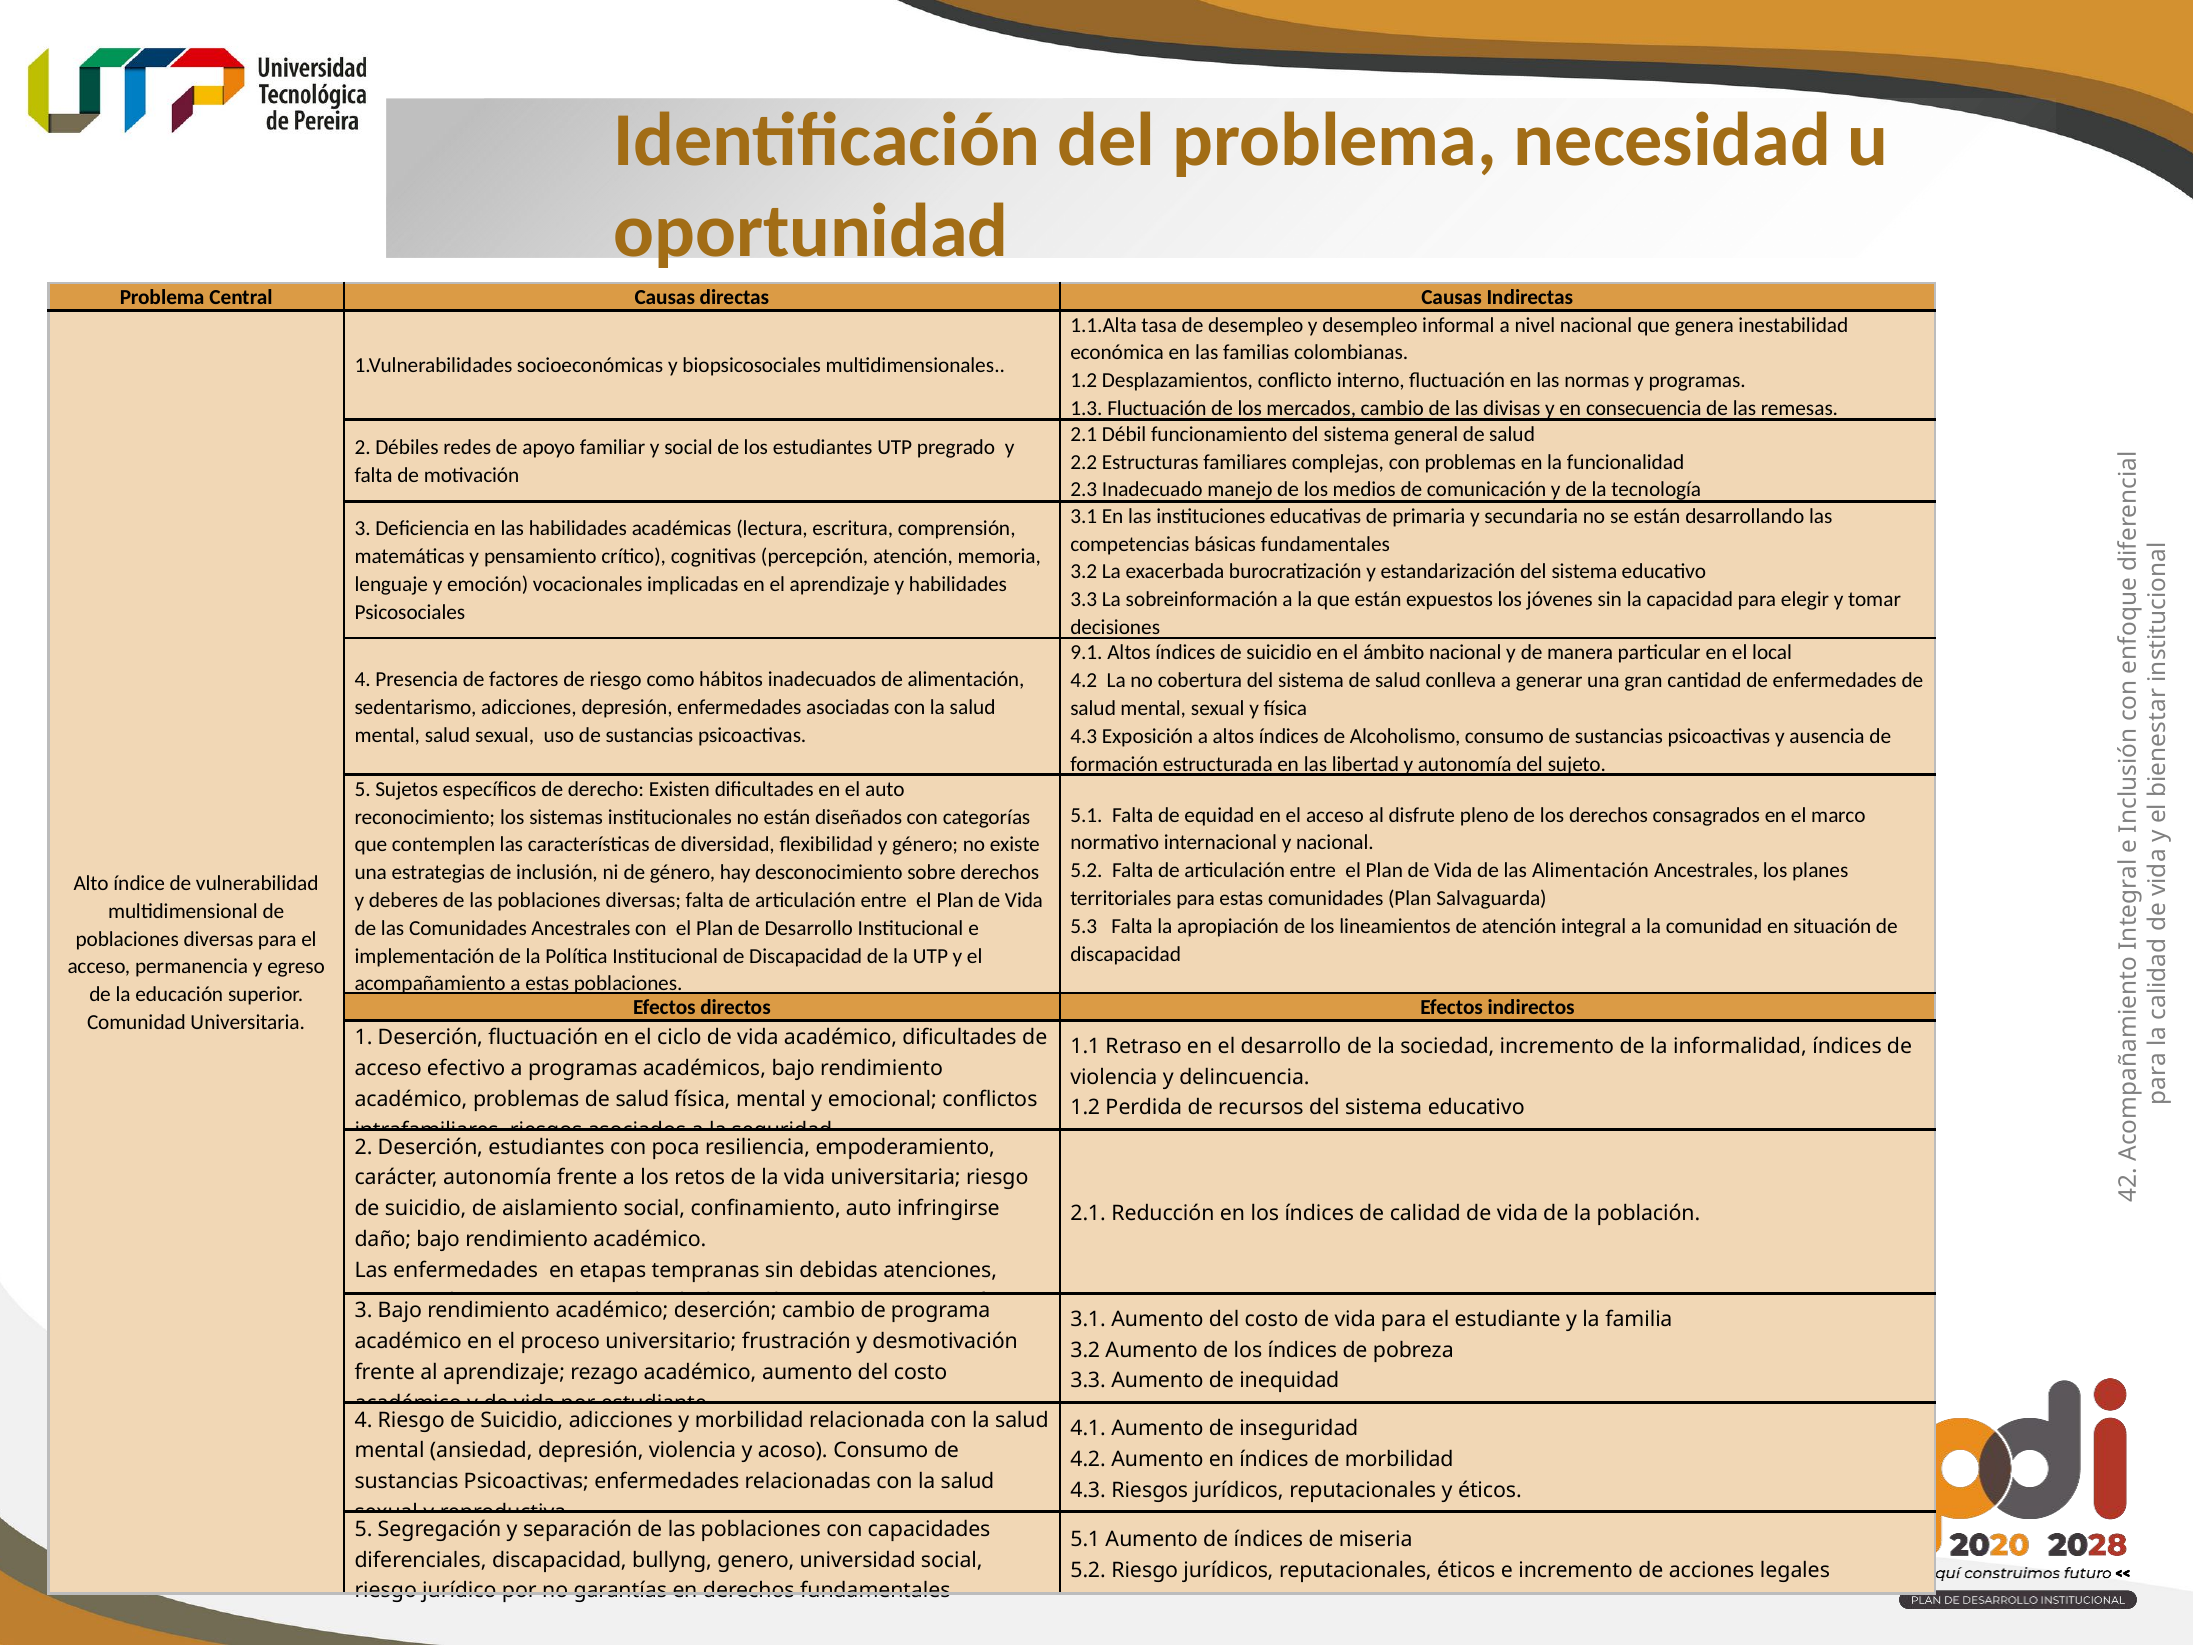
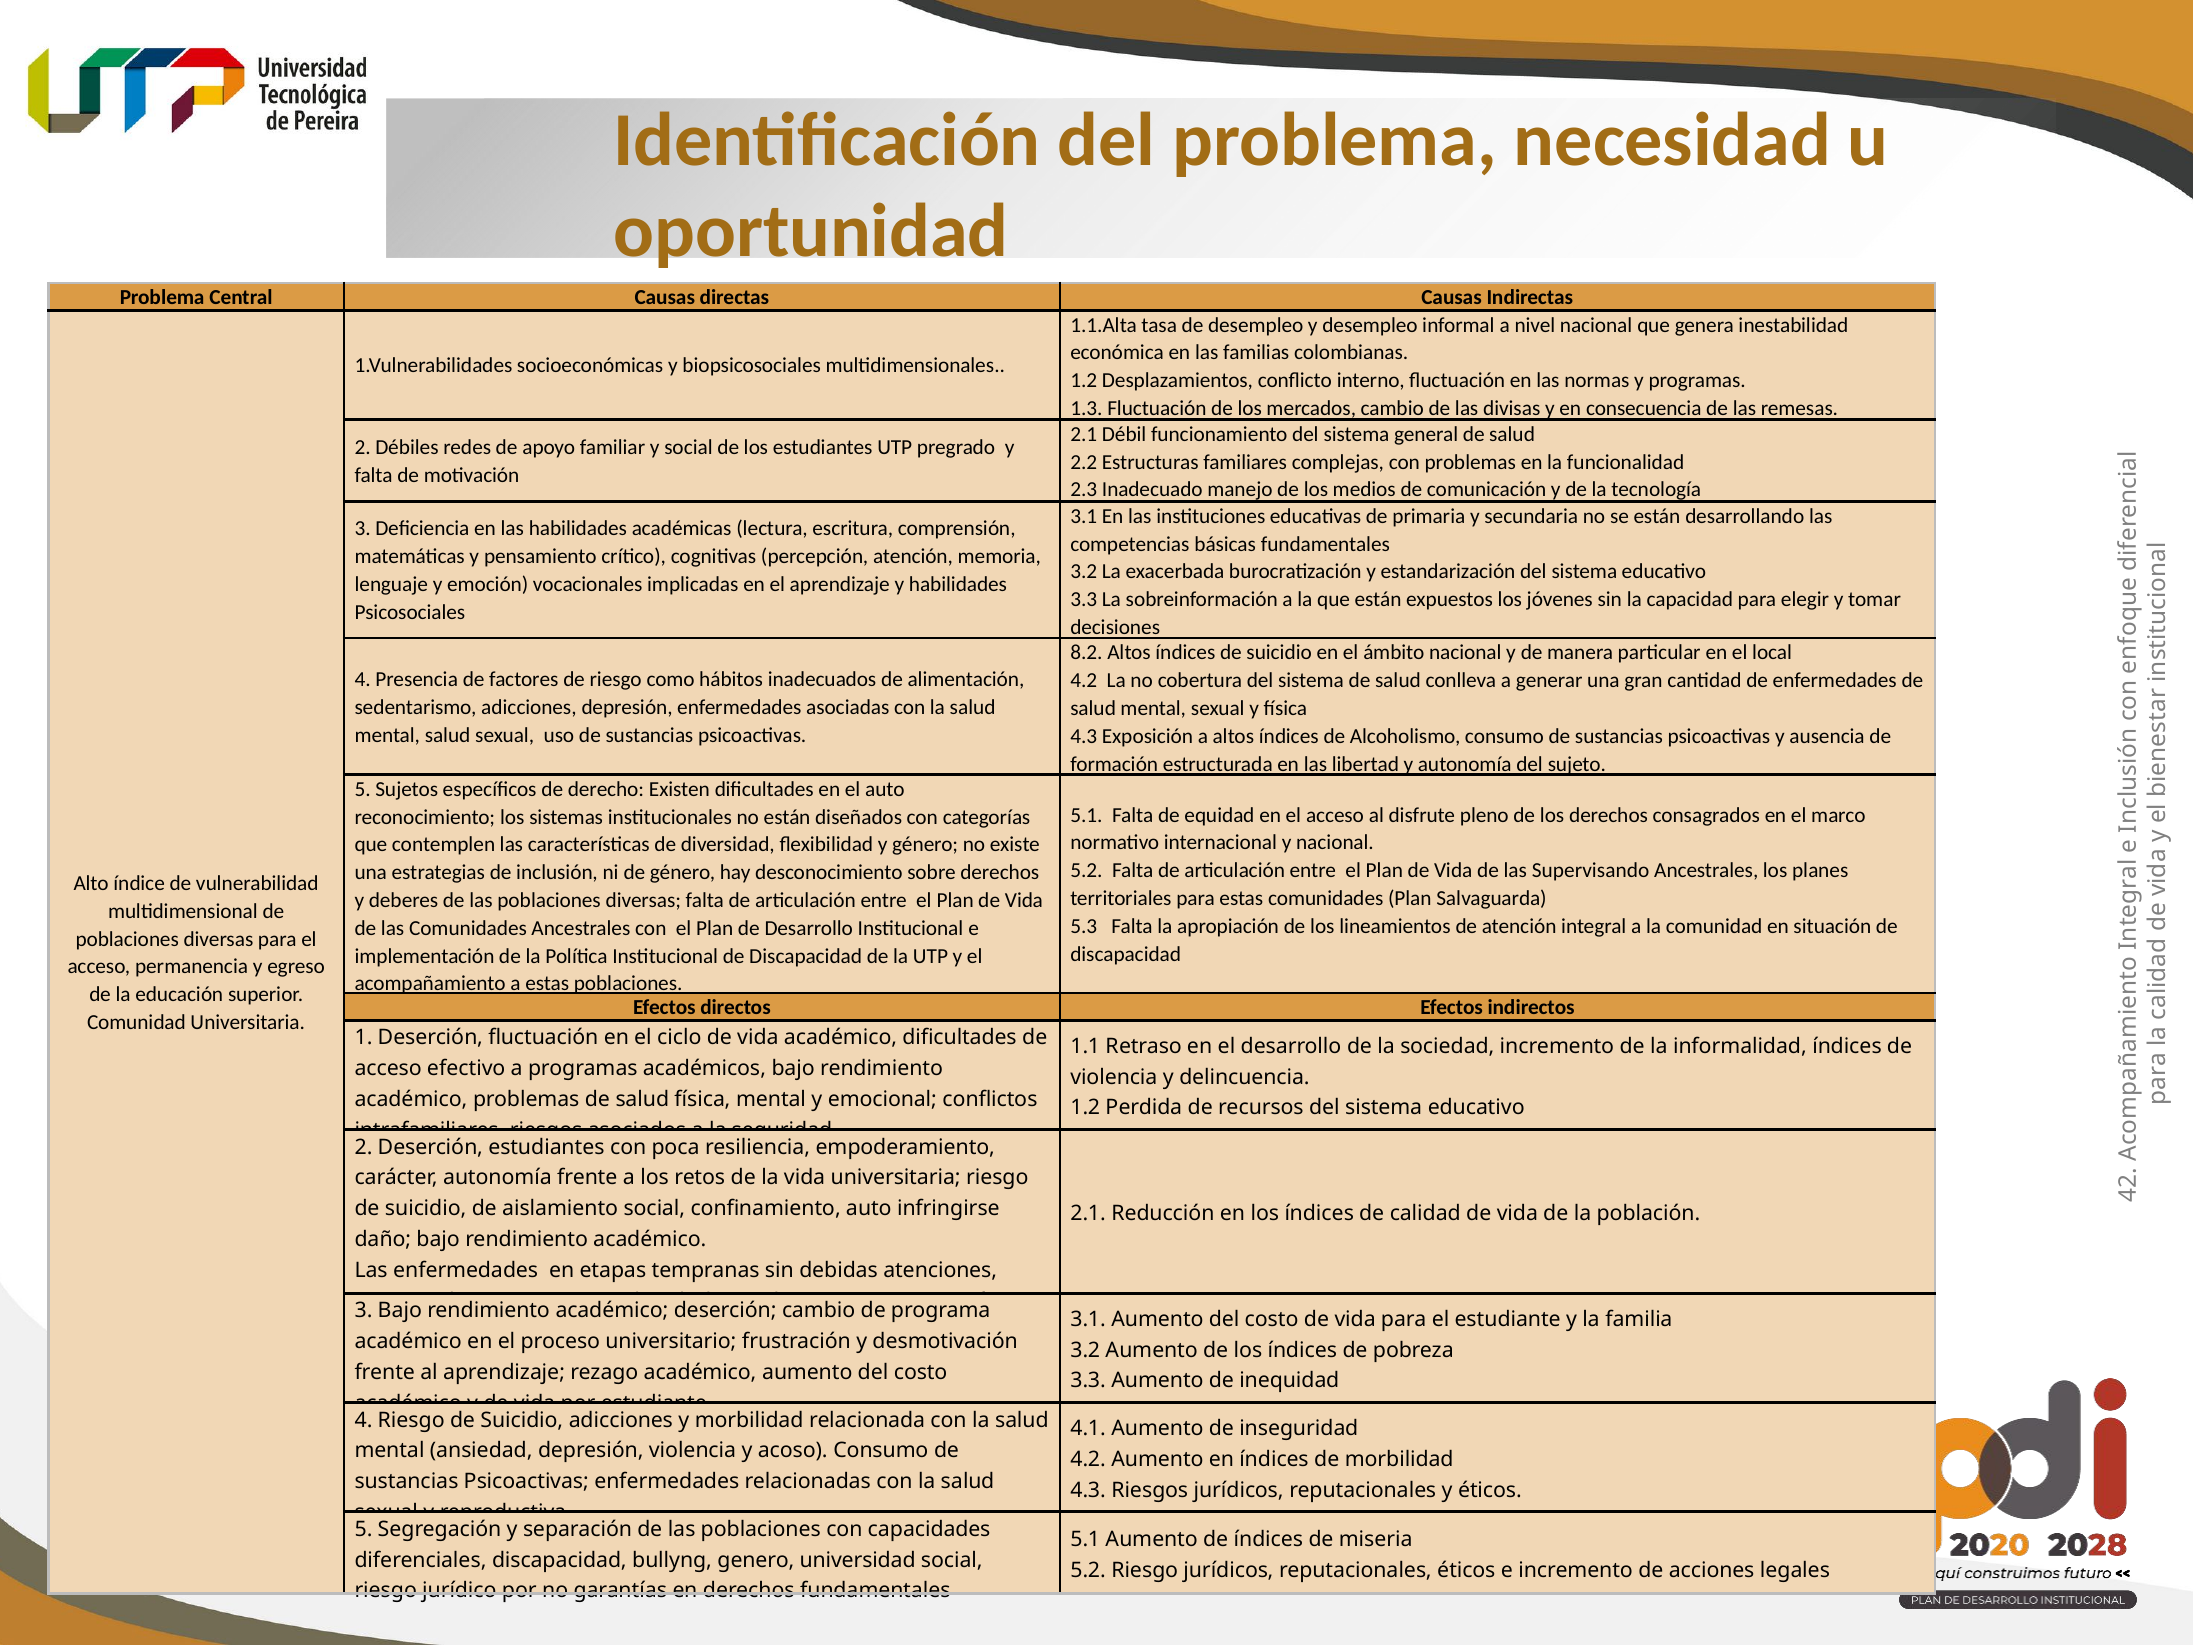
9.1: 9.1 -> 8.2
las Alimentación: Alimentación -> Supervisando
